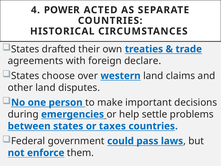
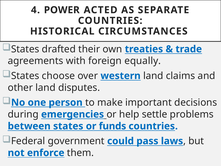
declare: declare -> equally
taxes: taxes -> funds
